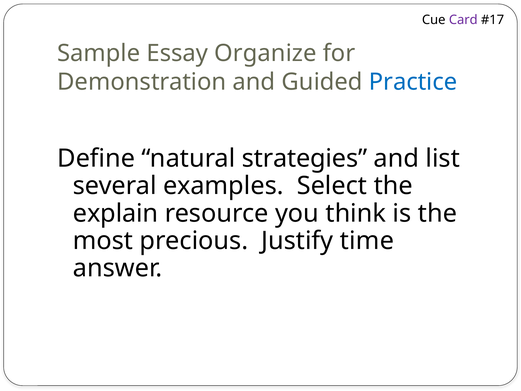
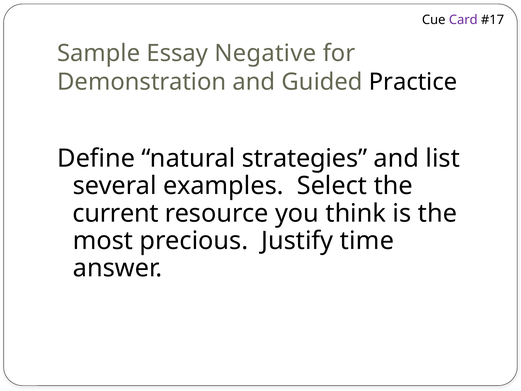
Organize: Organize -> Negative
Practice colour: blue -> black
explain: explain -> current
